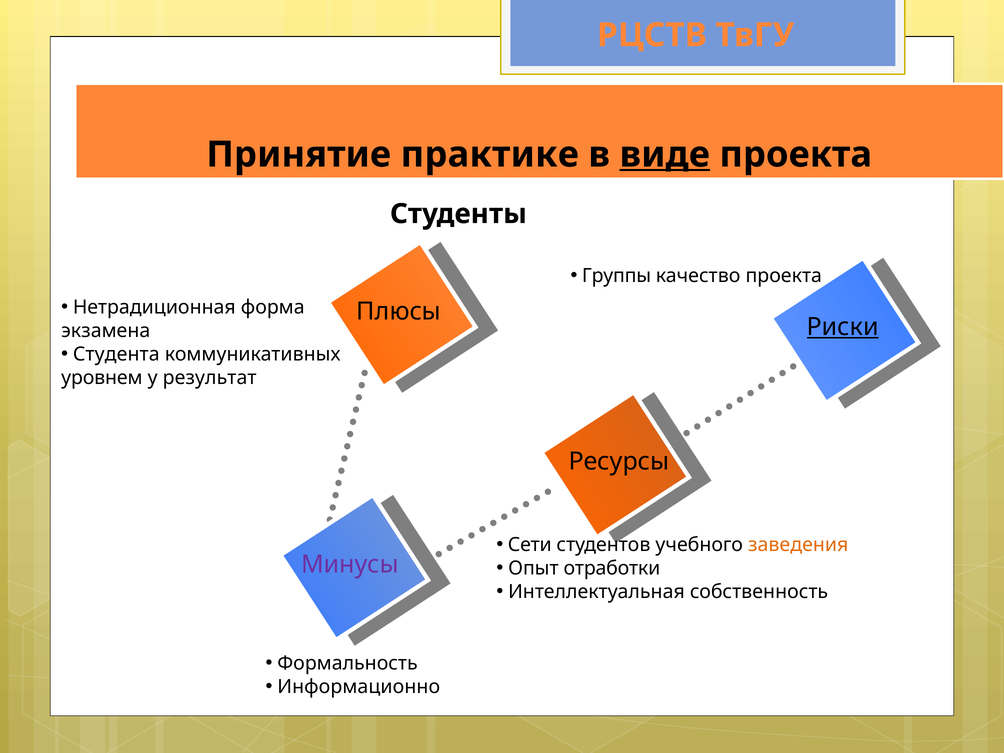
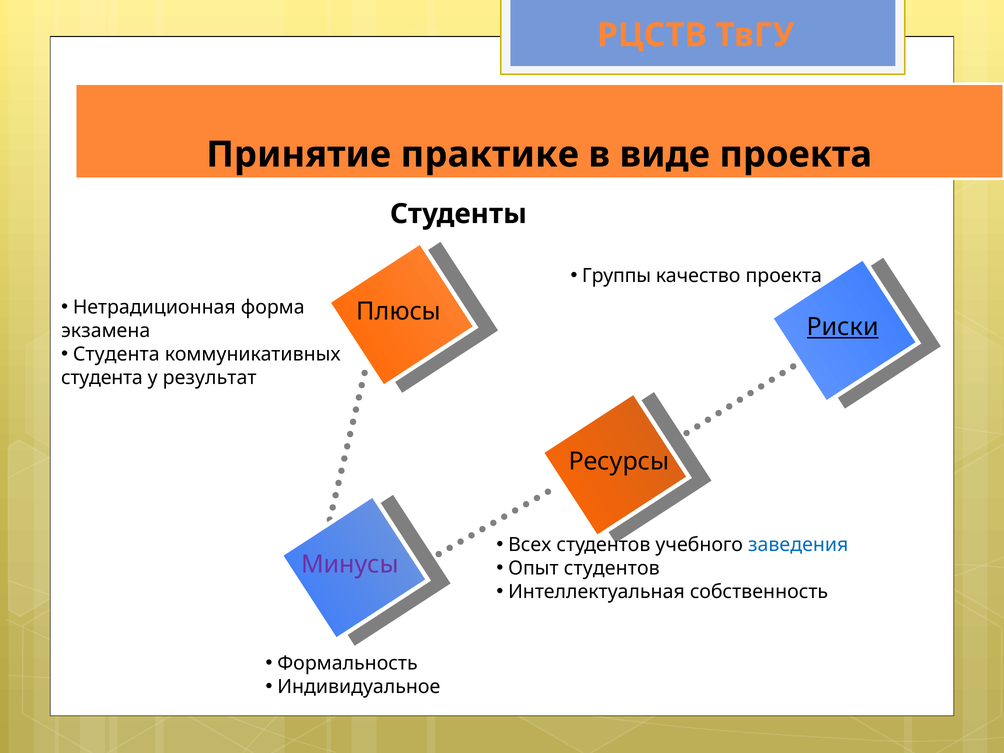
виде underline: present -> none
уровнем at (102, 378): уровнем -> студента
Сети: Сети -> Всех
заведения colour: orange -> blue
Опыт отработки: отработки -> студентов
Информационно: Информационно -> Индивидуальное
